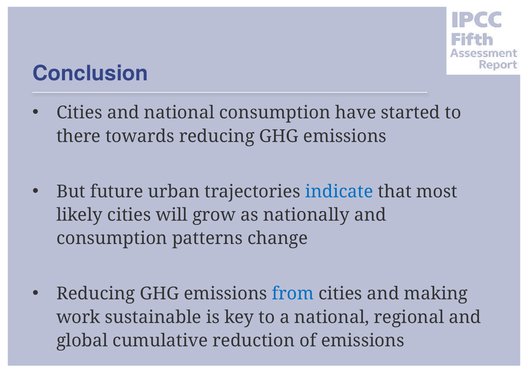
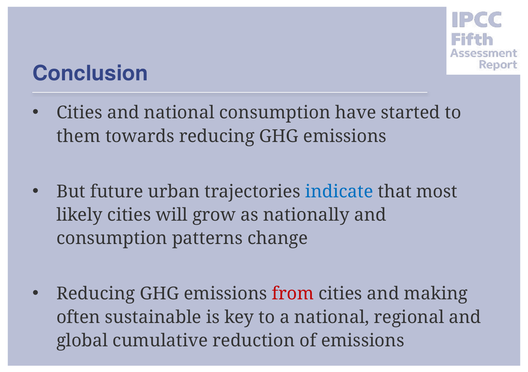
there: there -> them
from colour: blue -> red
work: work -> often
